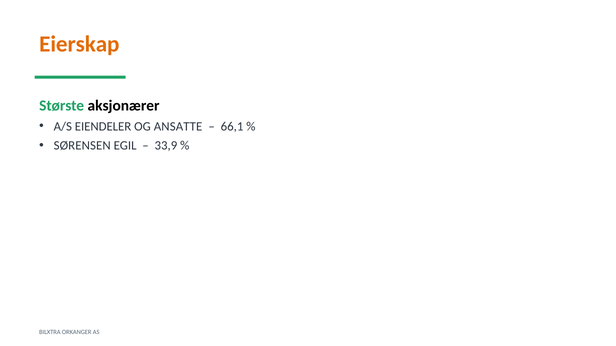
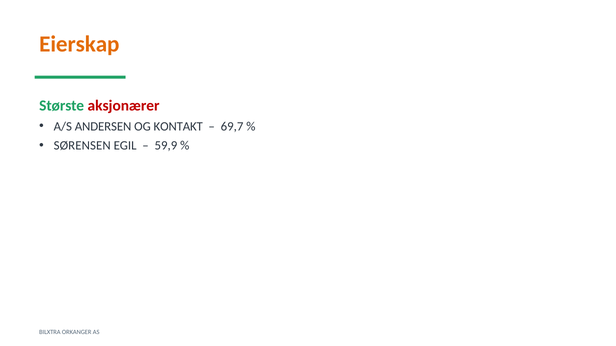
aksjonærer colour: black -> red
EIENDELER: EIENDELER -> ANDERSEN
ANSATTE: ANSATTE -> KONTAKT
66,1: 66,1 -> 69,7
33,9: 33,9 -> 59,9
